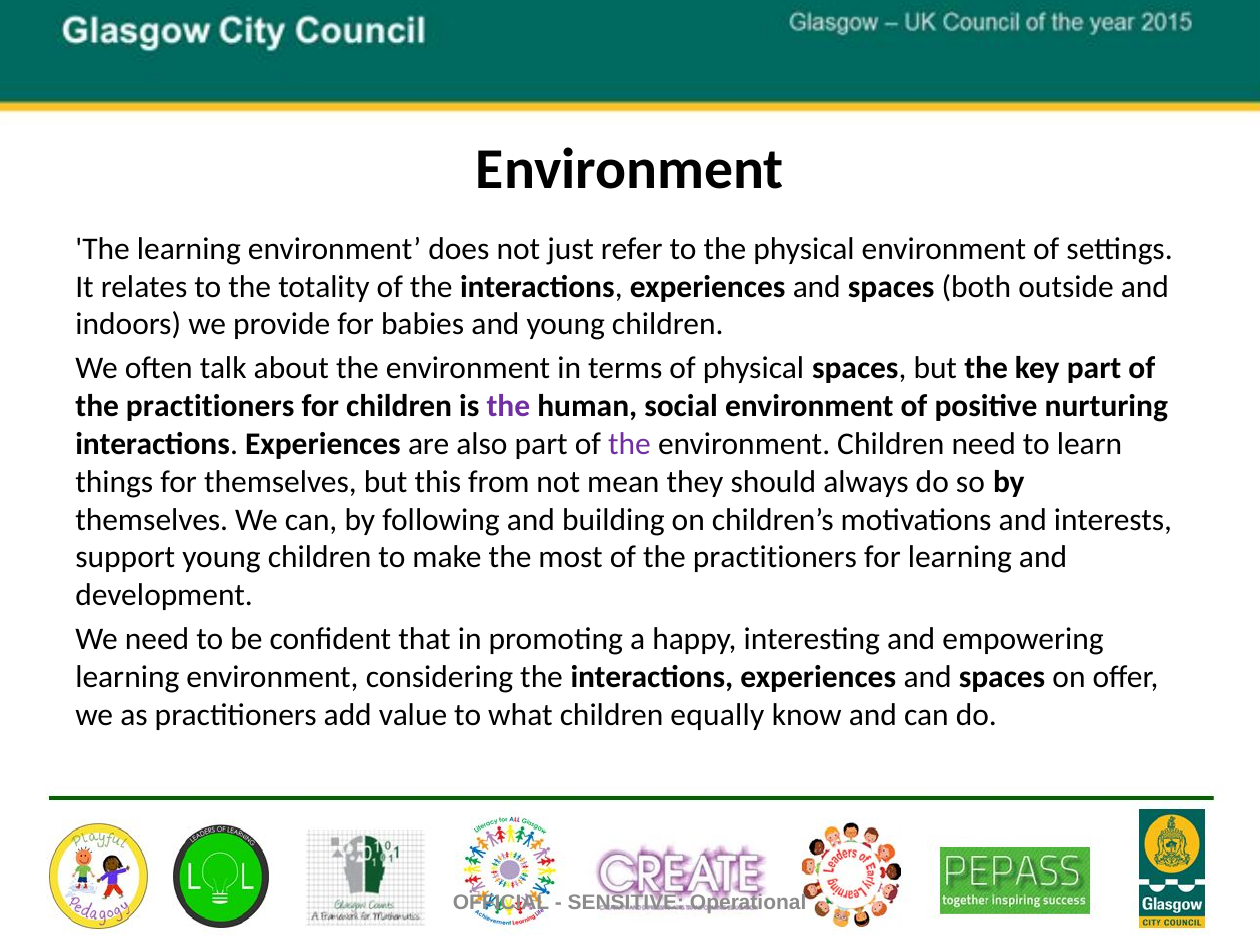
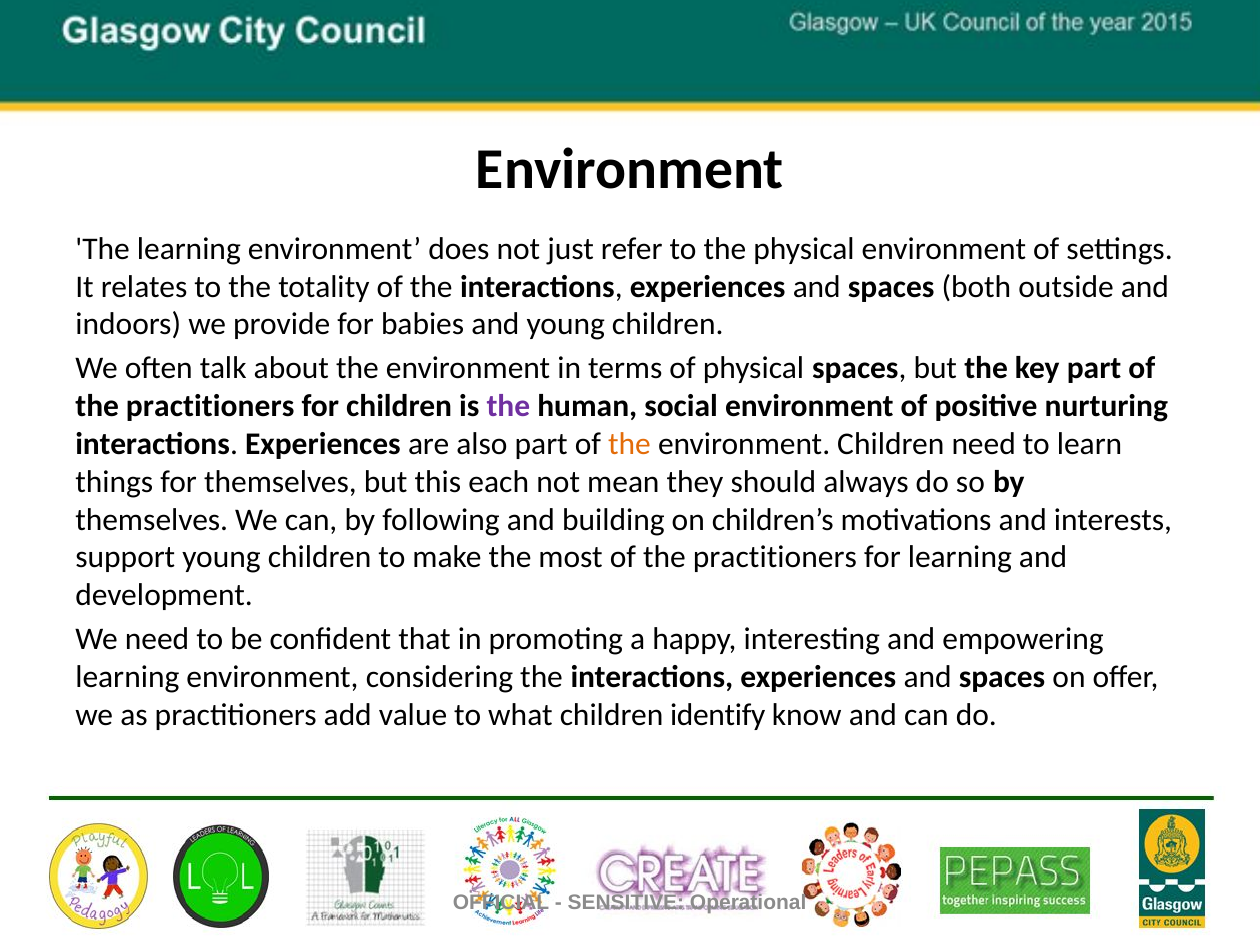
the at (630, 444) colour: purple -> orange
from: from -> each
equally: equally -> identify
